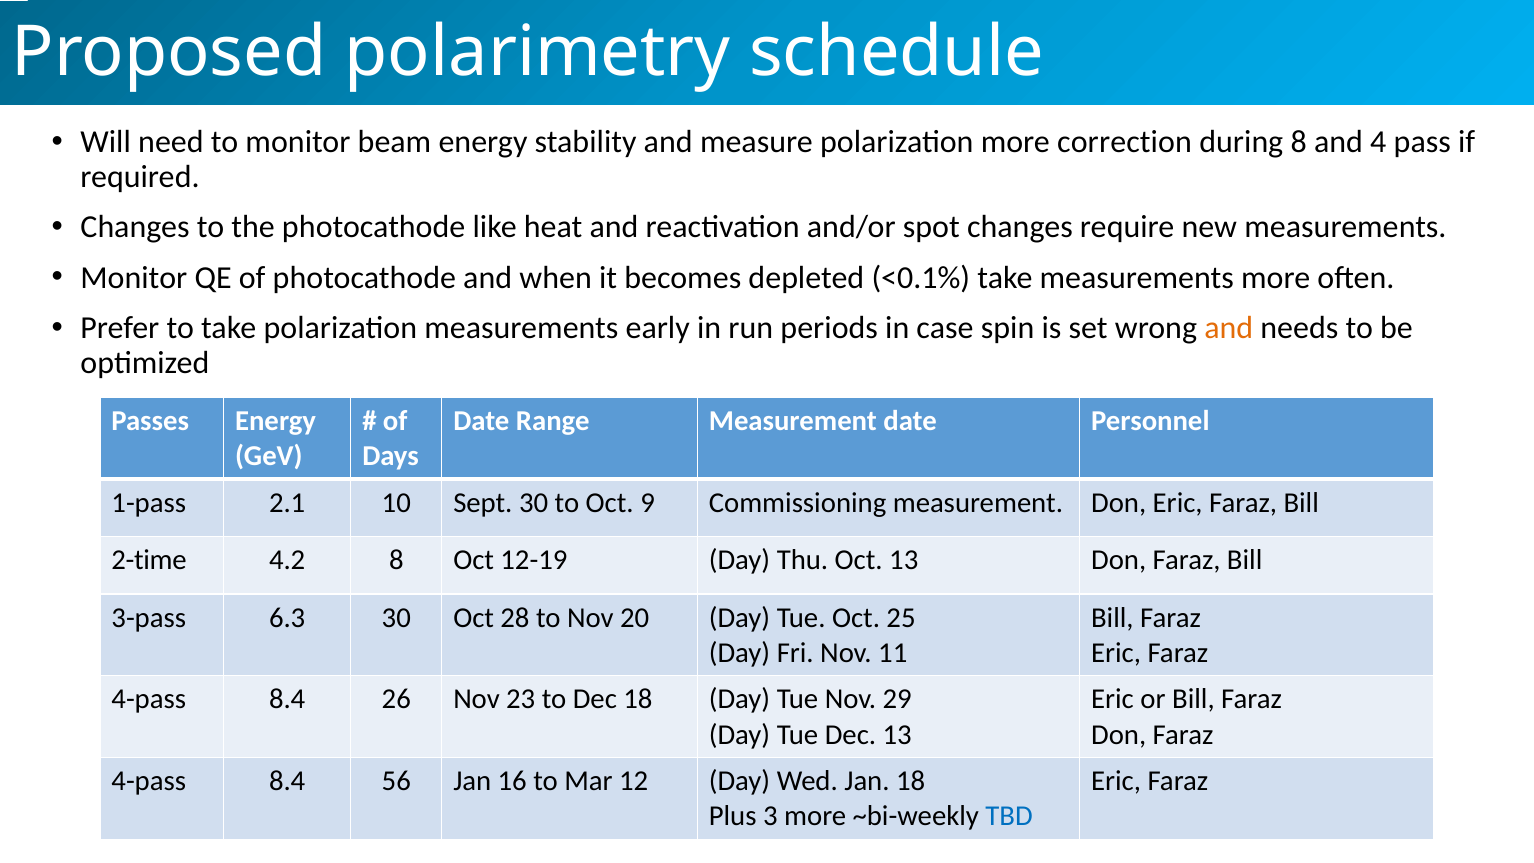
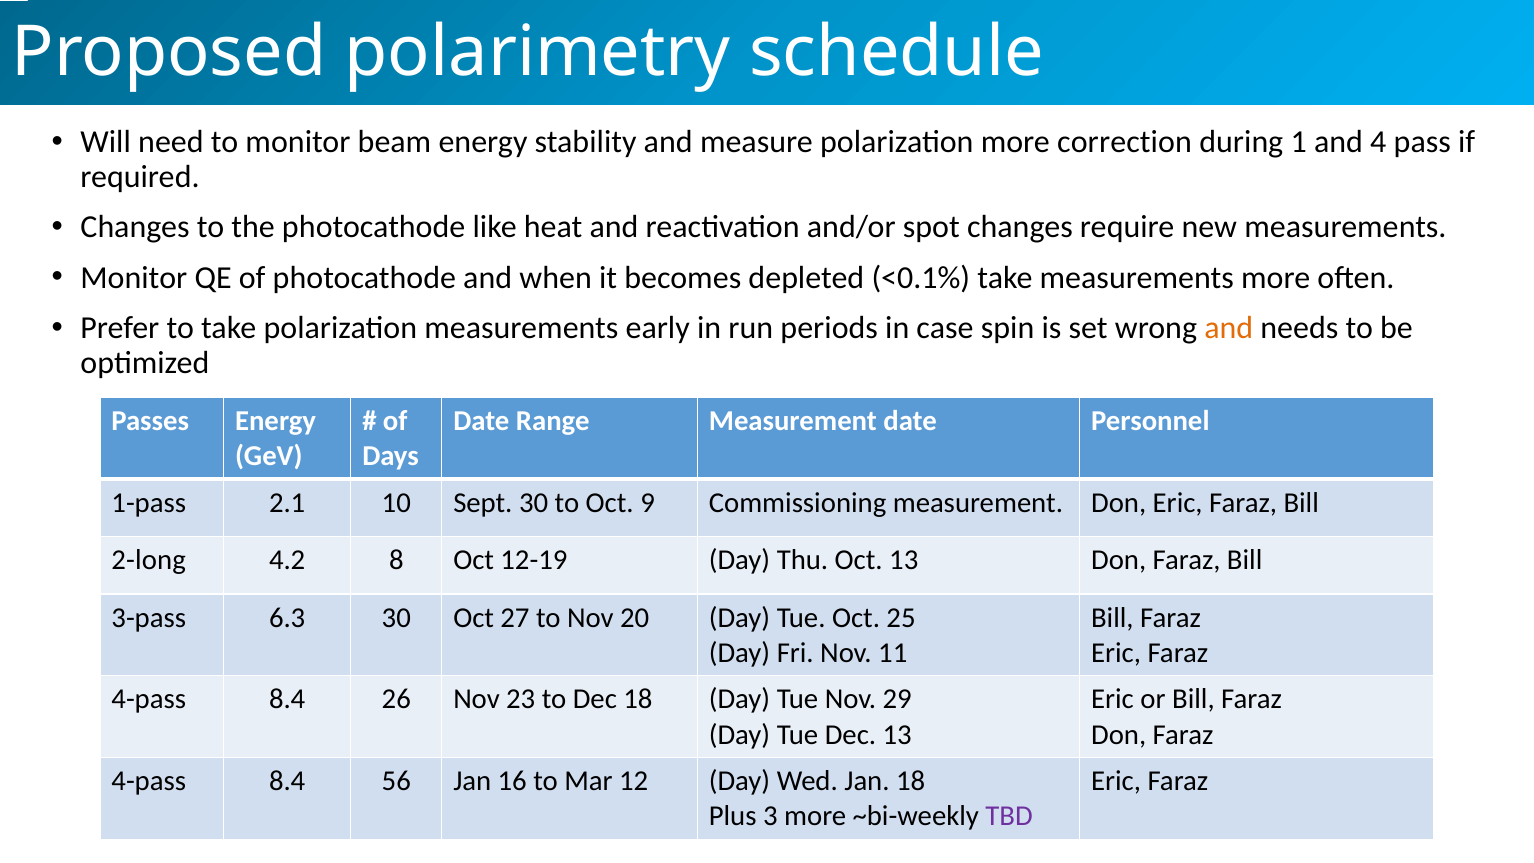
during 8: 8 -> 1
2-time: 2-time -> 2-long
28: 28 -> 27
TBD colour: blue -> purple
